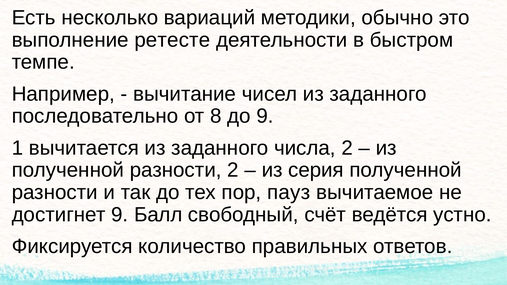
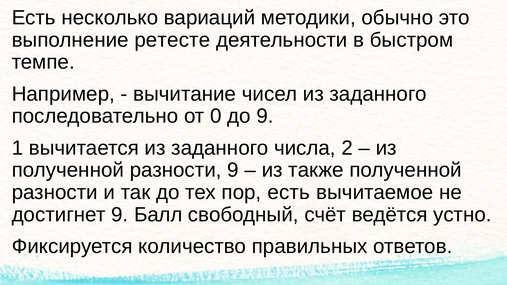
8: 8 -> 0
разности 2: 2 -> 9
серия: серия -> также
пор пауз: пауз -> есть
